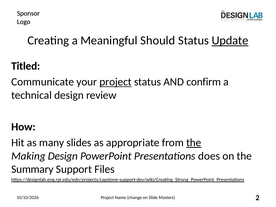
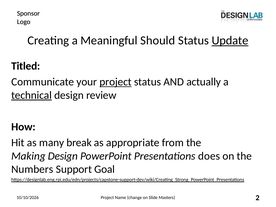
confirm: confirm -> actually
technical underline: none -> present
slides: slides -> break
the at (194, 143) underline: present -> none
Summary: Summary -> Numbers
Files: Files -> Goal
